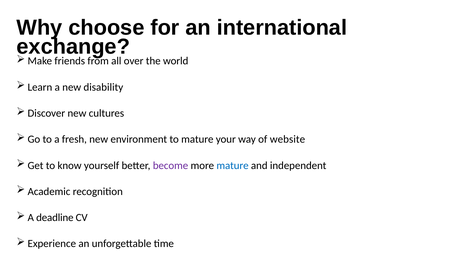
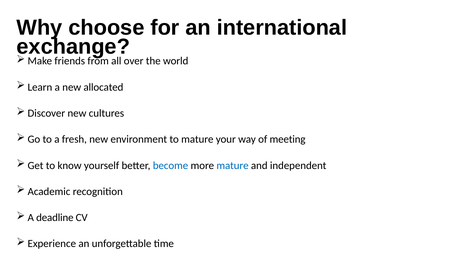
disability: disability -> allocated
website: website -> meeting
become colour: purple -> blue
